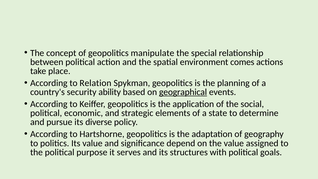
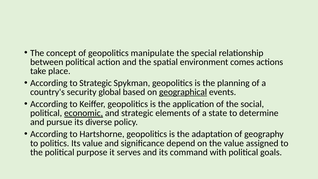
to Relation: Relation -> Strategic
ability: ability -> global
economic underline: none -> present
structures: structures -> command
